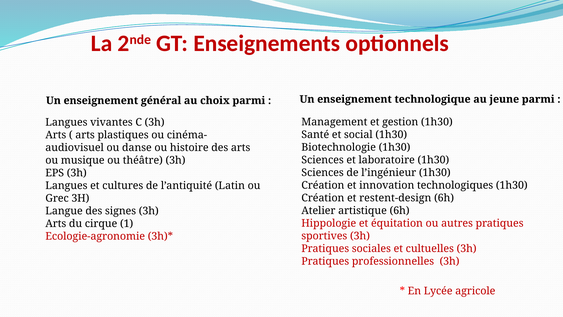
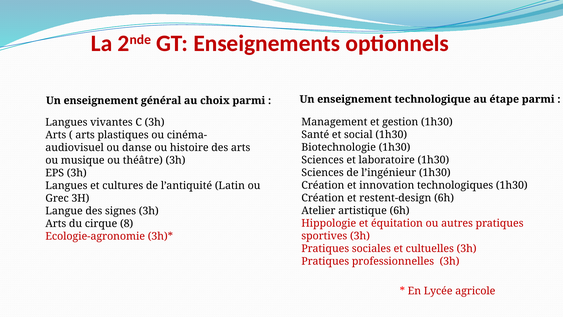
jeune: jeune -> étape
1: 1 -> 8
